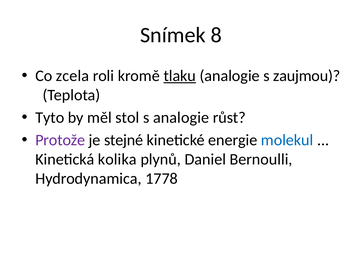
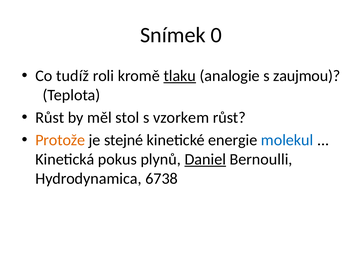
8: 8 -> 0
zcela: zcela -> tudíž
Tyto at (50, 118): Tyto -> Růst
s analogie: analogie -> vzorkem
Protože colour: purple -> orange
kolika: kolika -> pokus
Daniel underline: none -> present
1778: 1778 -> 6738
